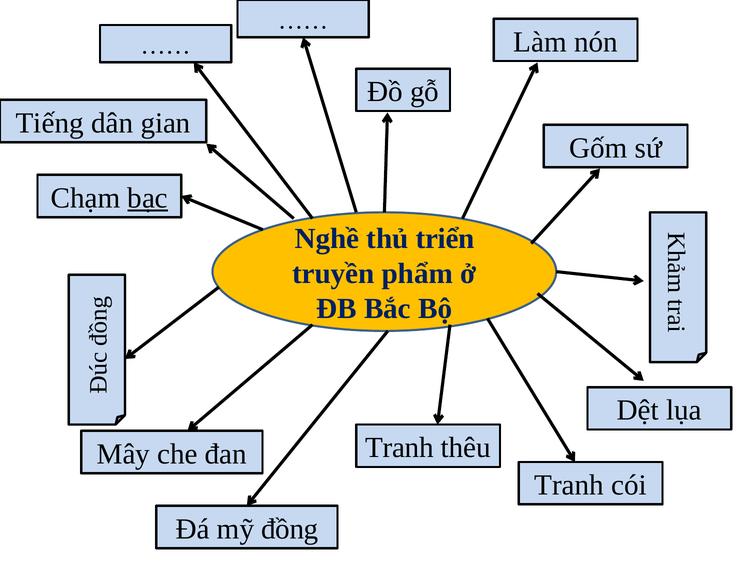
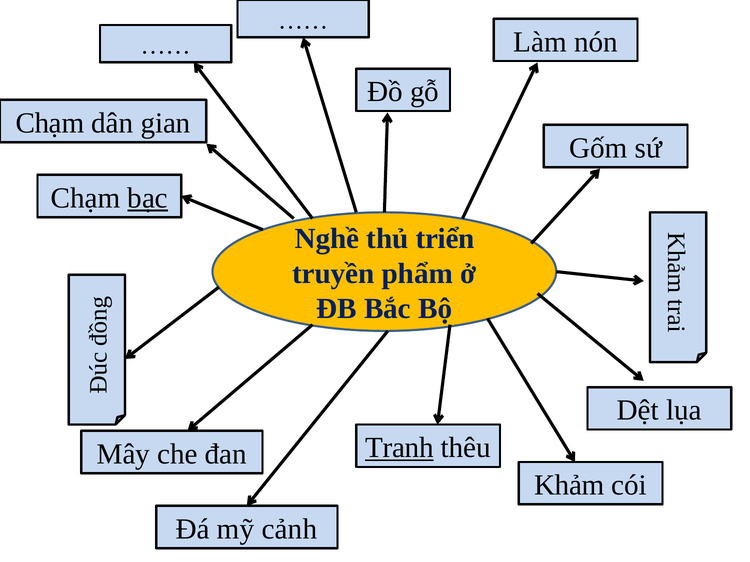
Tiếng at (50, 123): Tiếng -> Chạm
Tranh at (400, 448) underline: none -> present
Tranh at (569, 486): Tranh -> Khảm
đồng: đồng -> cảnh
